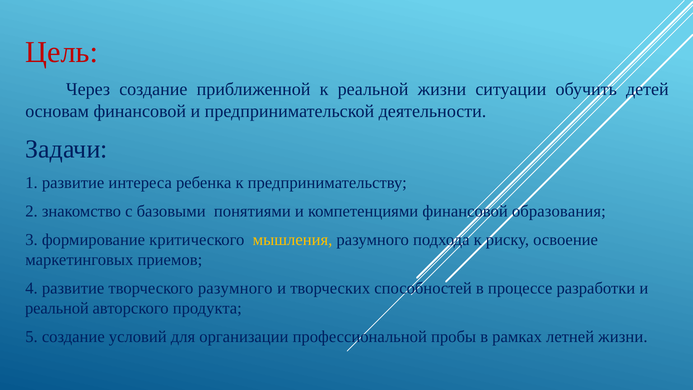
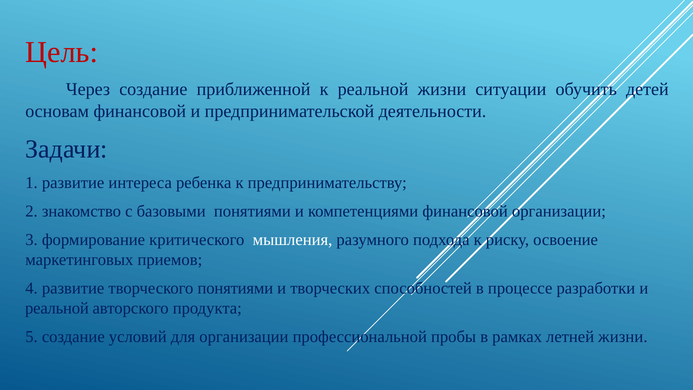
финансовой образования: образования -> организации
мышления colour: yellow -> white
творческого разумного: разумного -> понятиями
